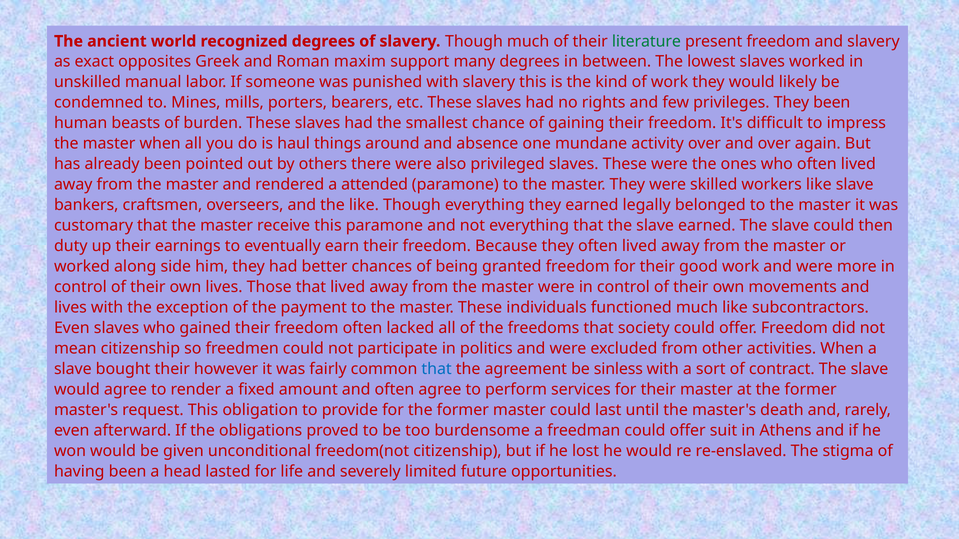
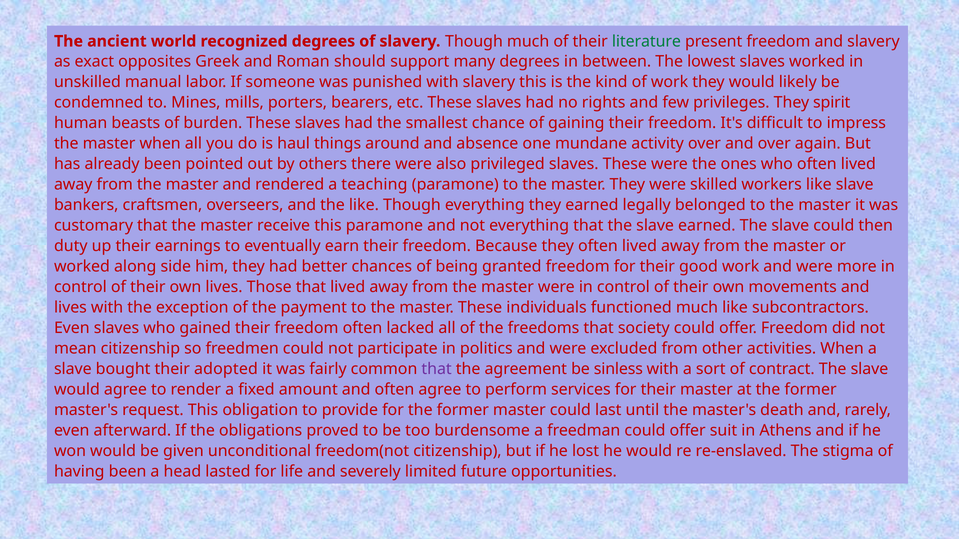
maxim: maxim -> should
They been: been -> spirit
attended: attended -> teaching
however: however -> adopted
that at (437, 369) colour: blue -> purple
